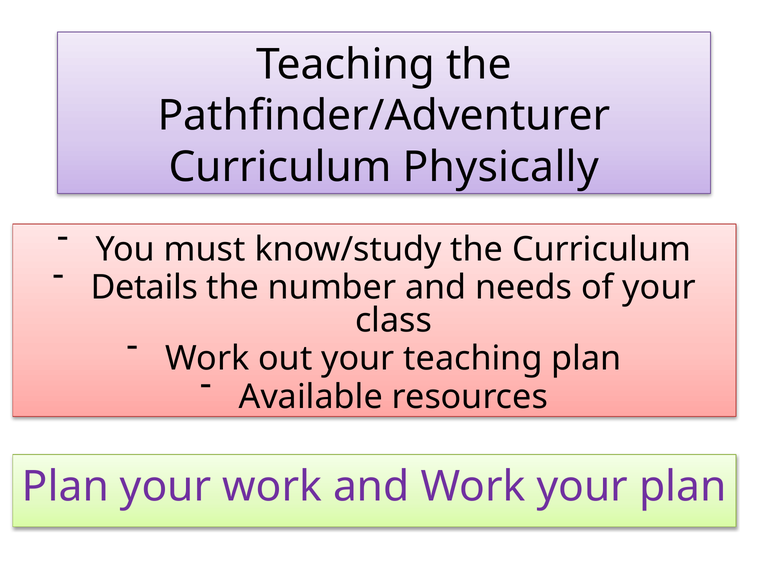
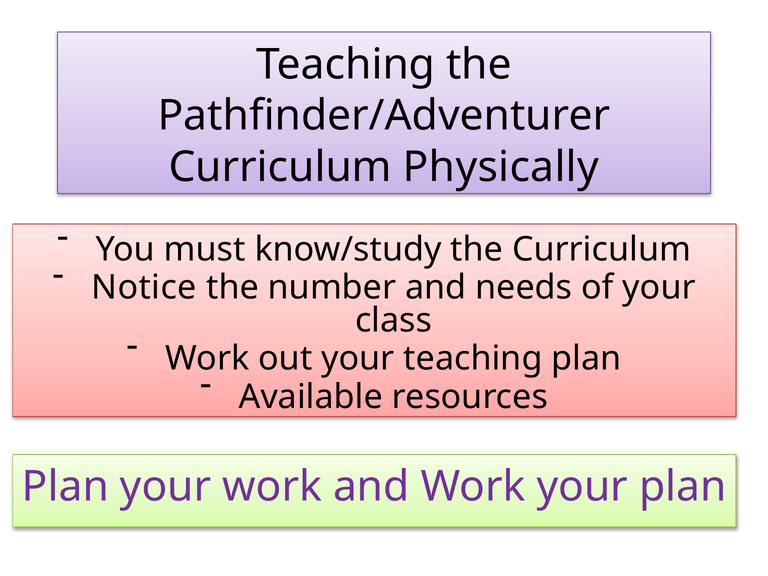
Details: Details -> Notice
